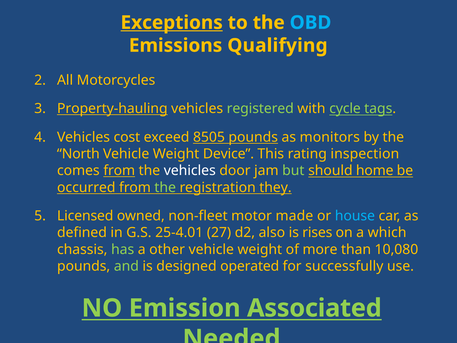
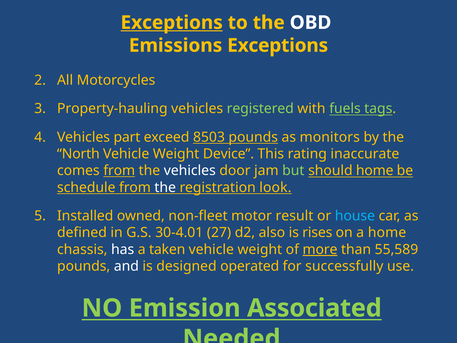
OBD colour: light blue -> white
Emissions Qualifying: Qualifying -> Exceptions
Property-hauling underline: present -> none
cycle: cycle -> fuels
cost: cost -> part
8505: 8505 -> 8503
inspection: inspection -> inaccurate
occurred: occurred -> schedule
the at (165, 187) colour: light green -> white
they: they -> look
Licensed: Licensed -> Installed
made: made -> result
25-4.01: 25-4.01 -> 30-4.01
a which: which -> home
has colour: light green -> white
other: other -> taken
more underline: none -> present
10,080: 10,080 -> 55,589
and colour: light green -> white
